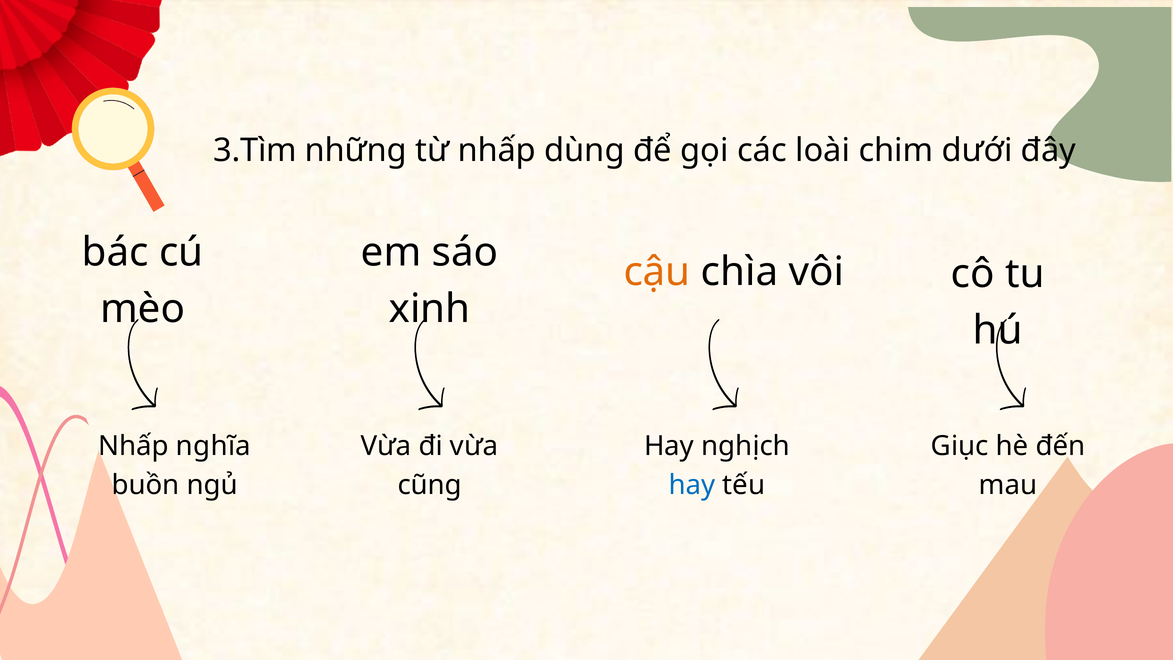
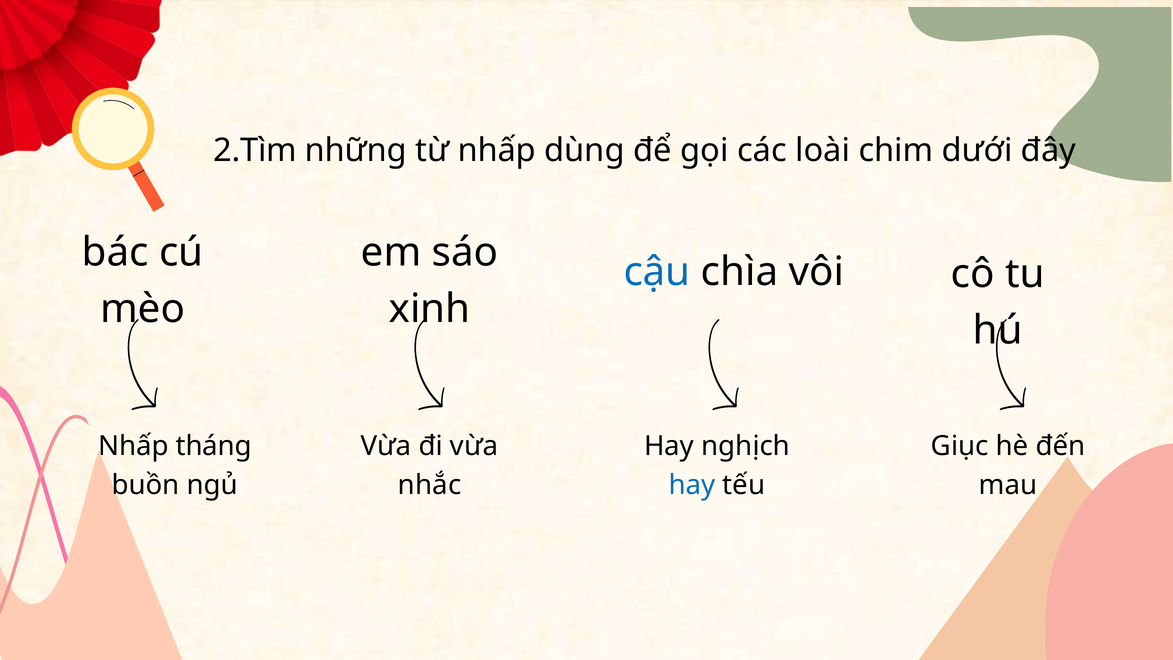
3.Tìm: 3.Tìm -> 2.Tìm
cậu colour: orange -> blue
nghĩa: nghĩa -> tháng
cũng: cũng -> nhắc
